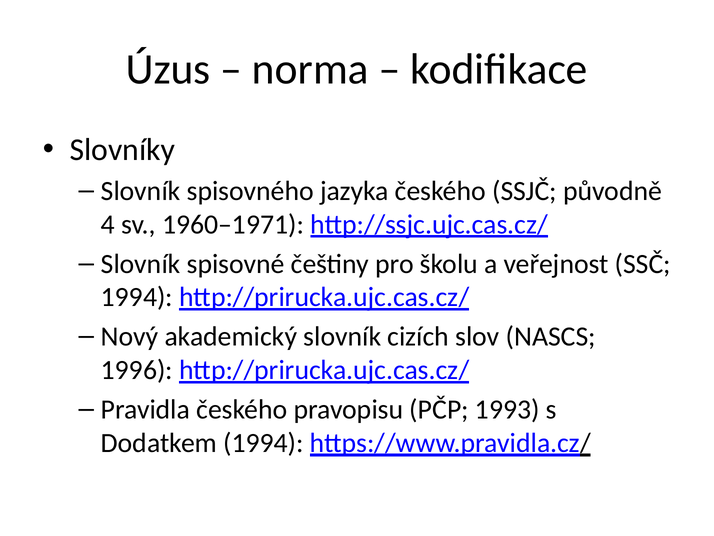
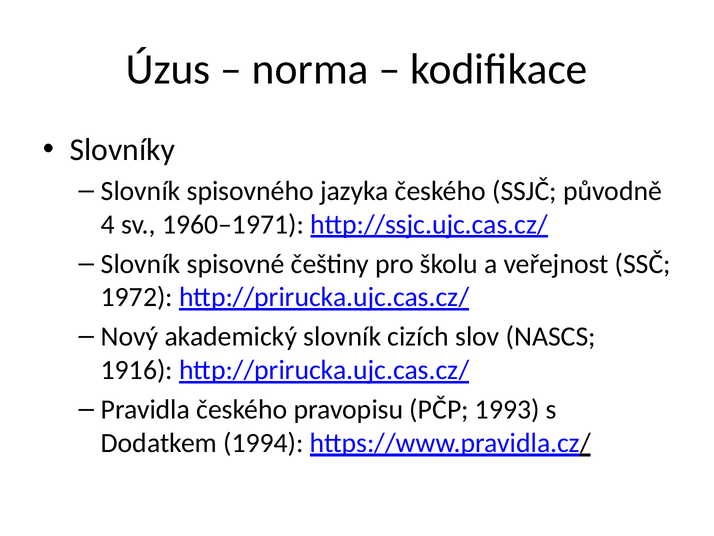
1994 at (137, 297): 1994 -> 1972
1996: 1996 -> 1916
